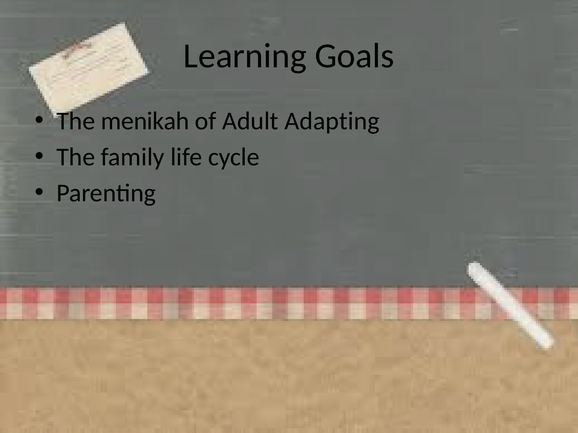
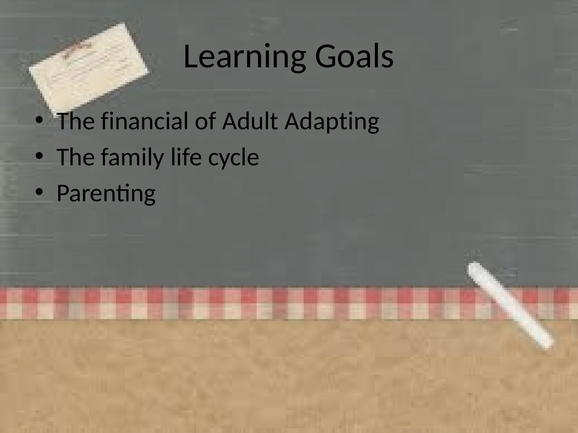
menikah: menikah -> financial
